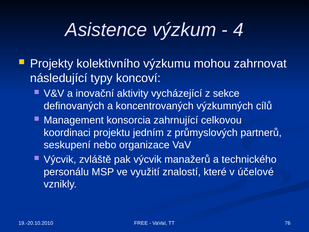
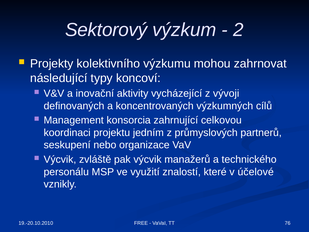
Asistence: Asistence -> Sektorový
4: 4 -> 2
sekce: sekce -> vývoji
